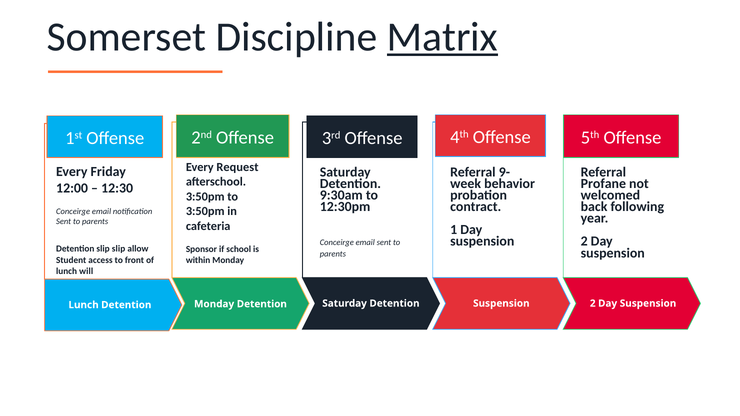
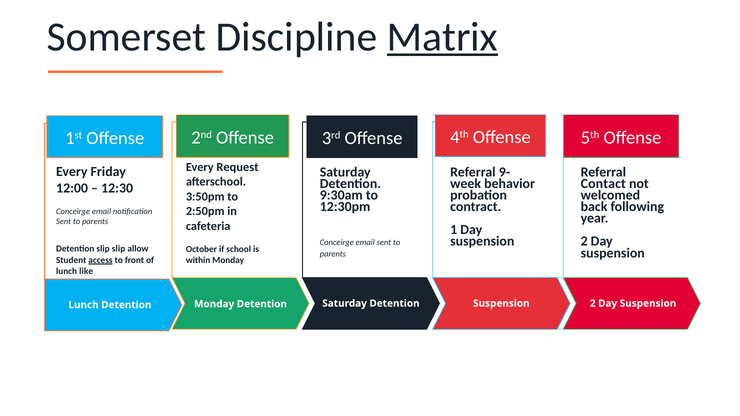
Profane: Profane -> Contact
3:50pm at (205, 211): 3:50pm -> 2:50pm
Sponsor: Sponsor -> October
access underline: none -> present
will: will -> like
